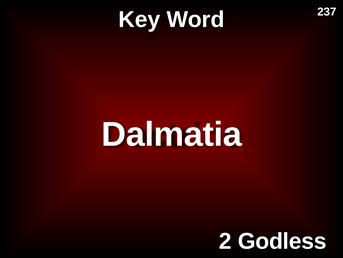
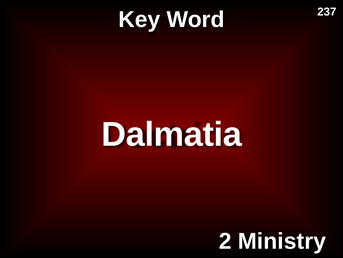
Godless: Godless -> Ministry
